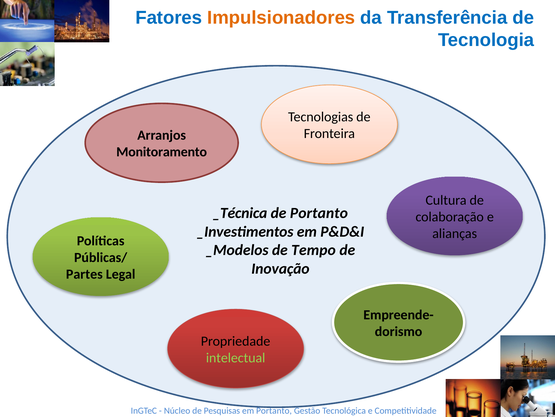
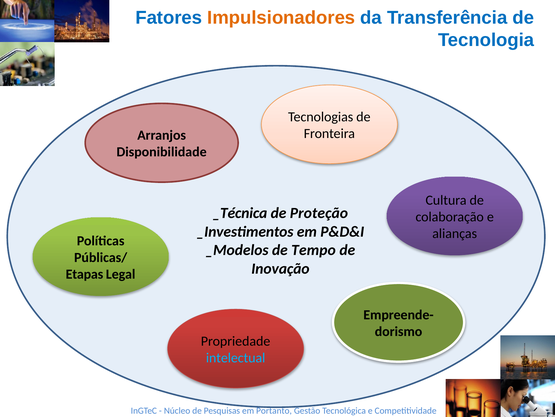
Monitoramento: Monitoramento -> Disponibilidade
de Portanto: Portanto -> Proteção
Partes: Partes -> Etapas
intelectual colour: light green -> light blue
